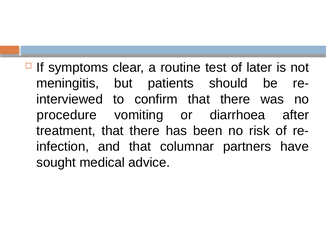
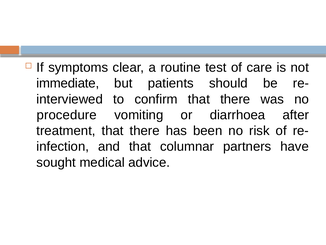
later: later -> care
meningitis: meningitis -> immediate
